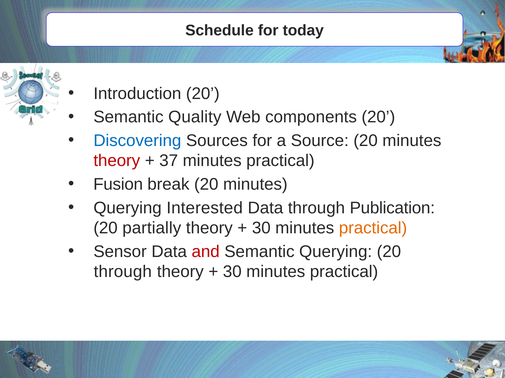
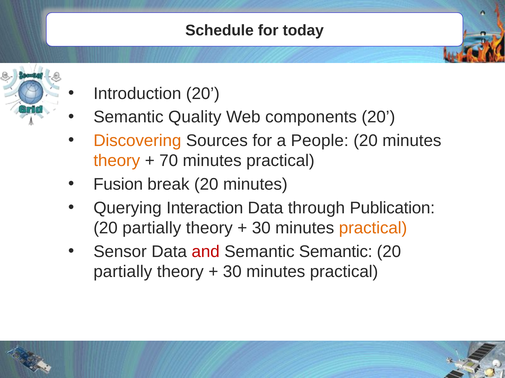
Discovering colour: blue -> orange
Source: Source -> People
theory at (117, 161) colour: red -> orange
37: 37 -> 70
Interested: Interested -> Interaction
Semantic Querying: Querying -> Semantic
through at (123, 272): through -> partially
